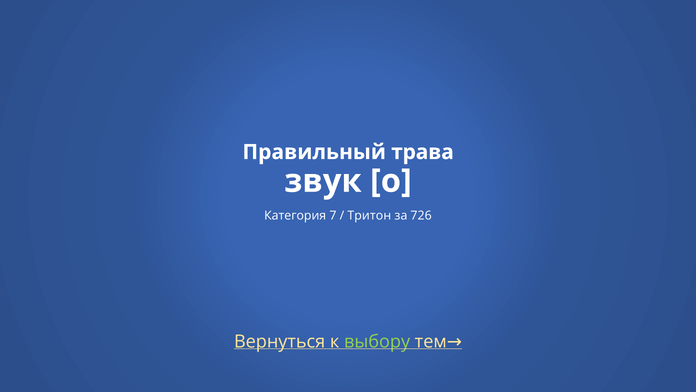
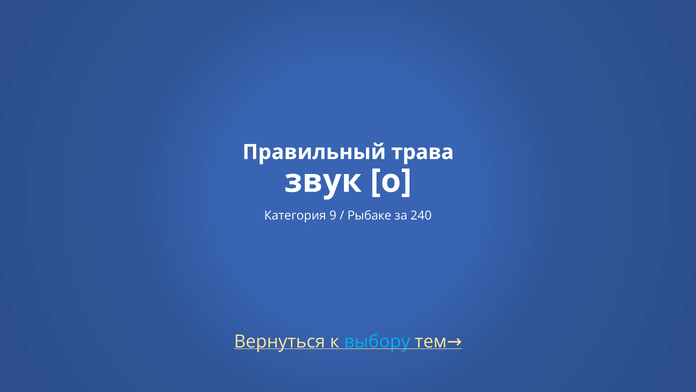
7: 7 -> 9
Тритон: Тритон -> Рыбаке
726: 726 -> 240
выбору colour: light green -> light blue
